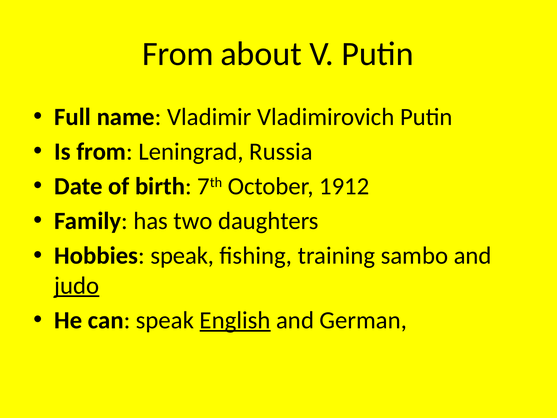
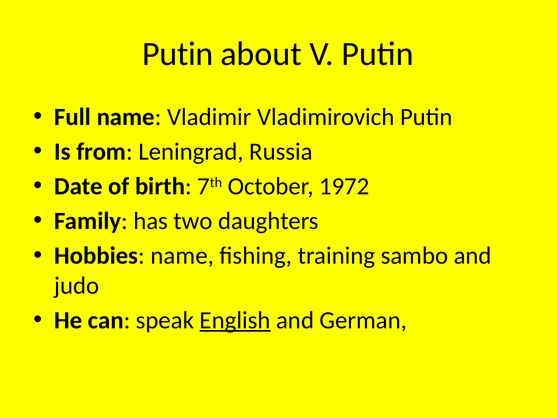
From at (178, 54): From -> Putin
1912: 1912 -> 1972
Hobbies speak: speak -> name
judo underline: present -> none
